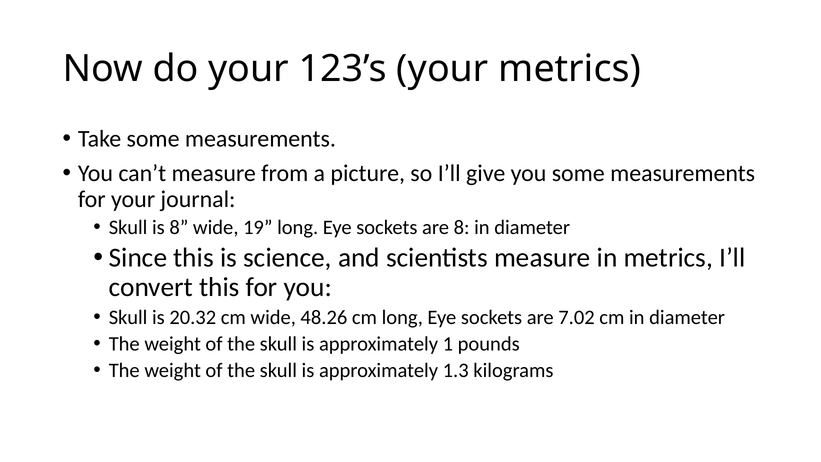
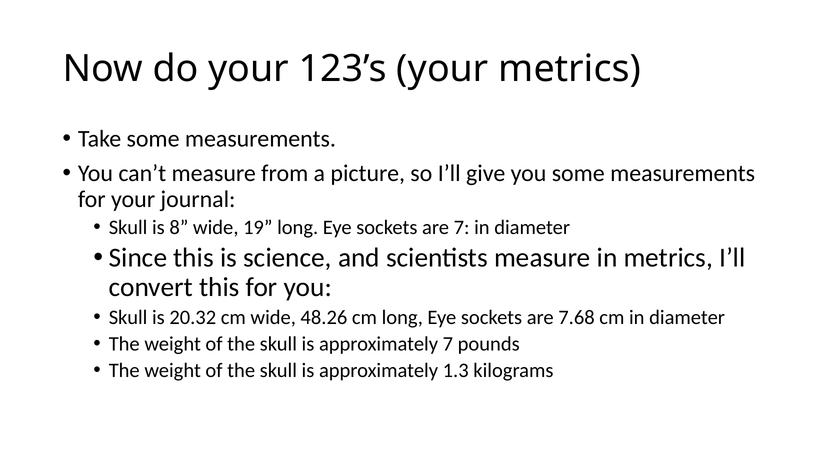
are 8: 8 -> 7
7.02: 7.02 -> 7.68
approximately 1: 1 -> 7
